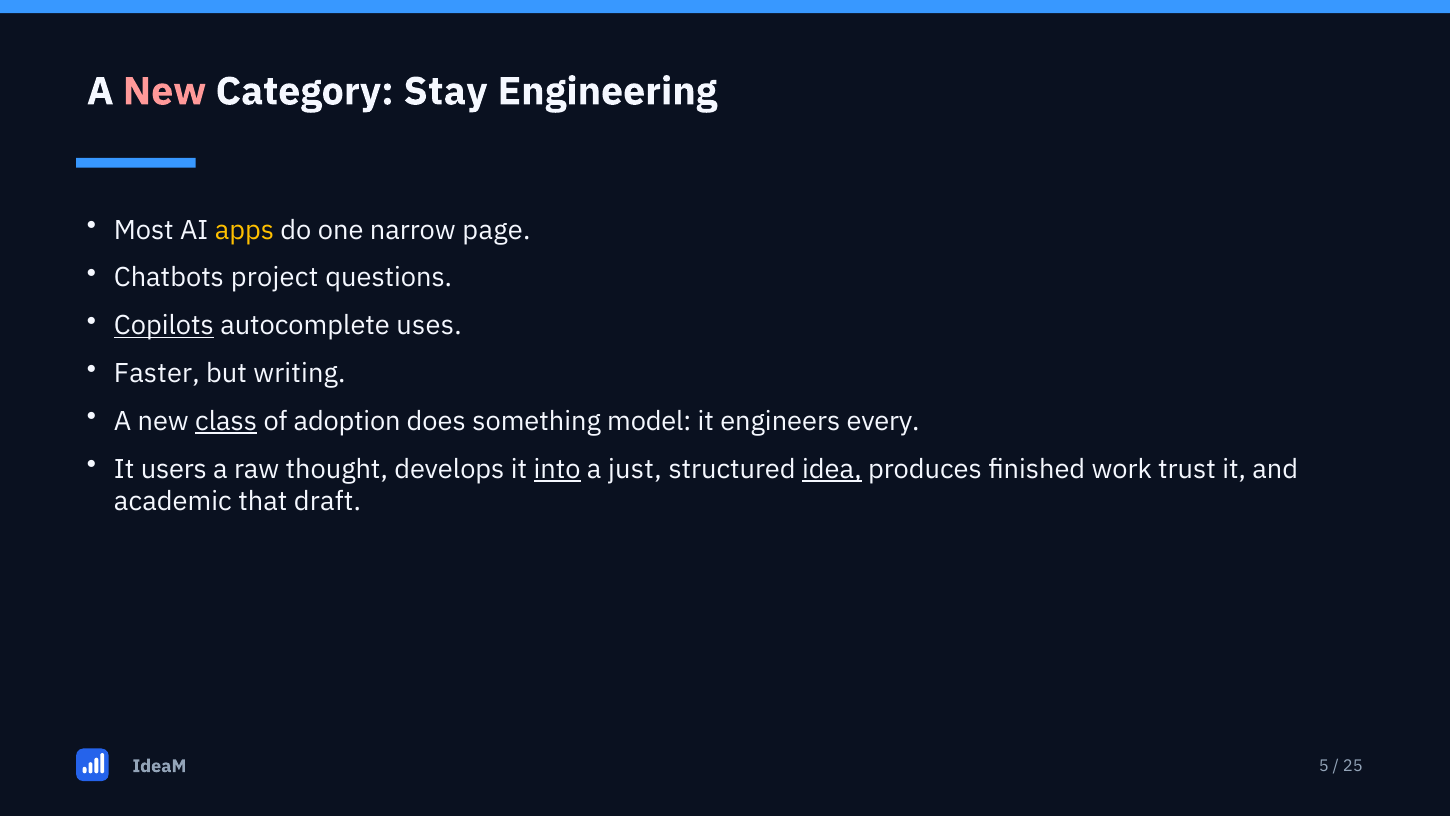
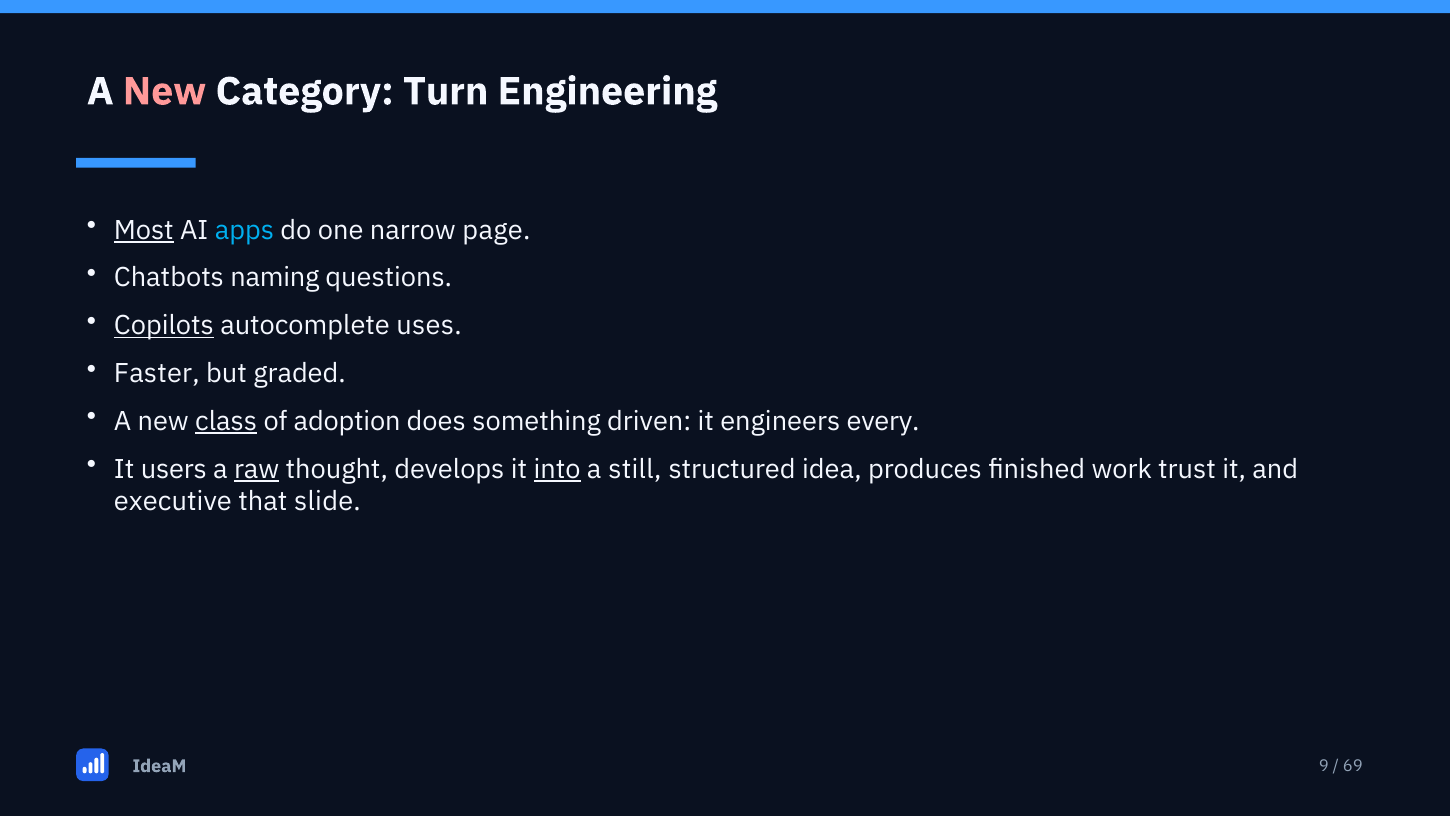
Stay: Stay -> Turn
Most underline: none -> present
apps colour: yellow -> light blue
project: project -> naming
writing: writing -> graded
model: model -> driven
raw underline: none -> present
just: just -> still
idea underline: present -> none
academic: academic -> executive
draft: draft -> slide
5: 5 -> 9
25: 25 -> 69
